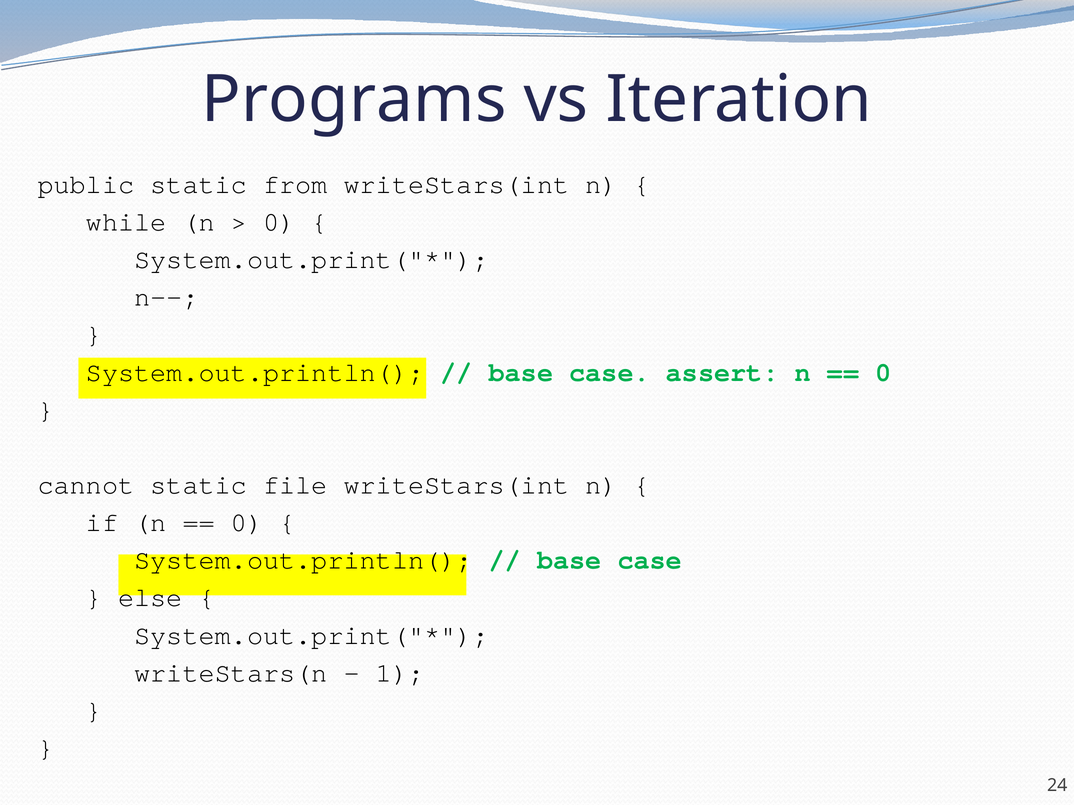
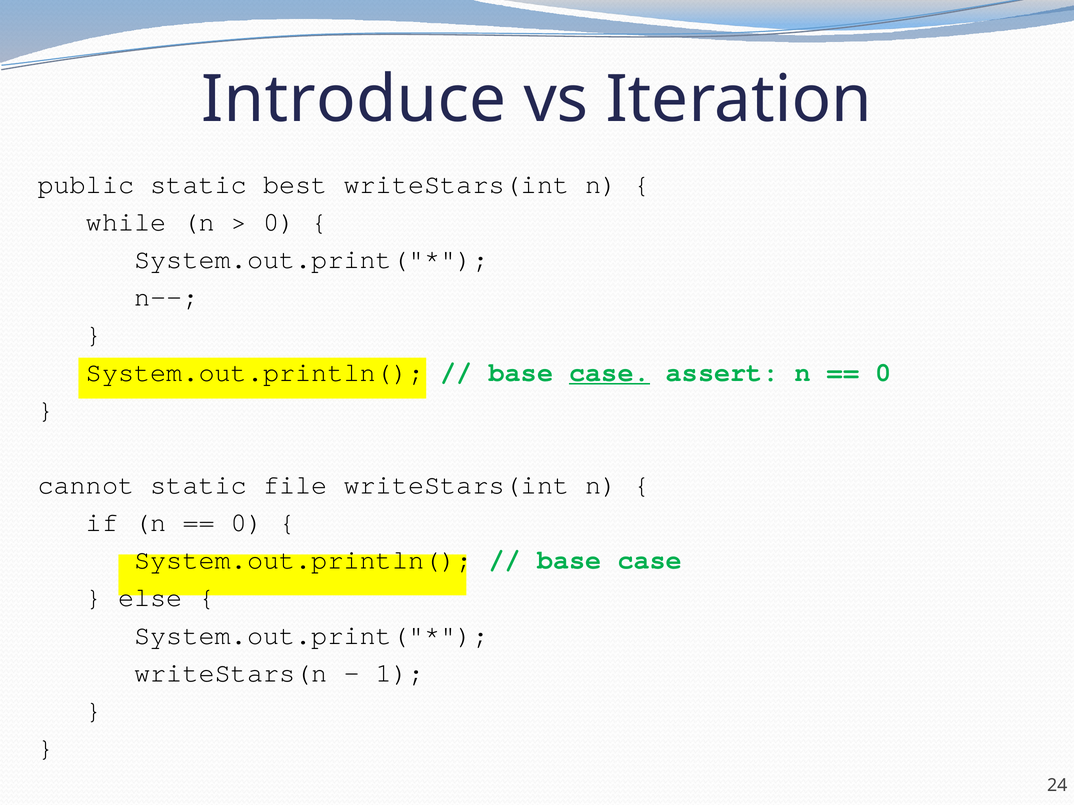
Programs: Programs -> Introduce
from: from -> best
case at (609, 372) underline: none -> present
